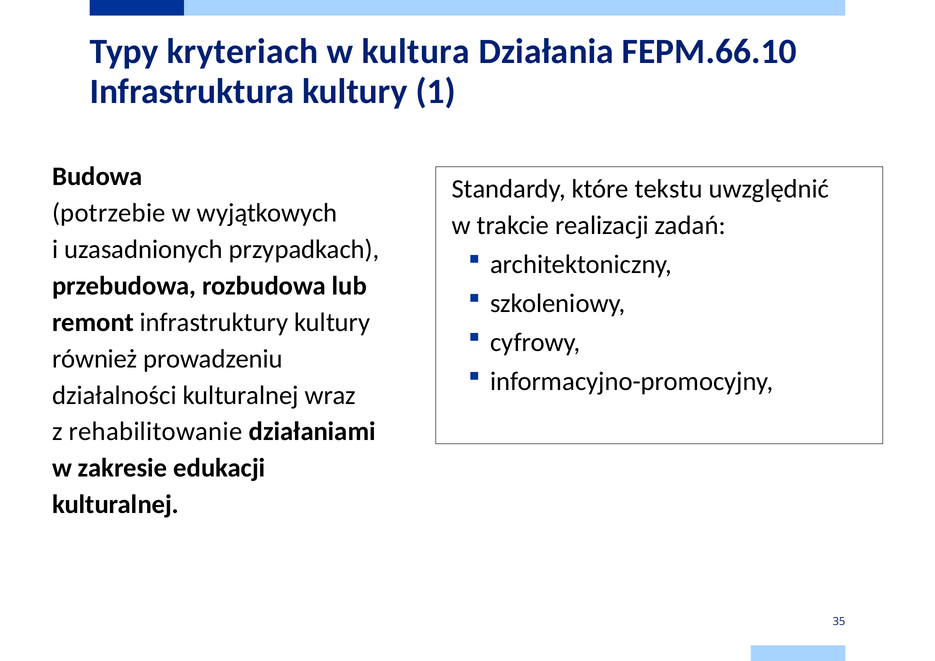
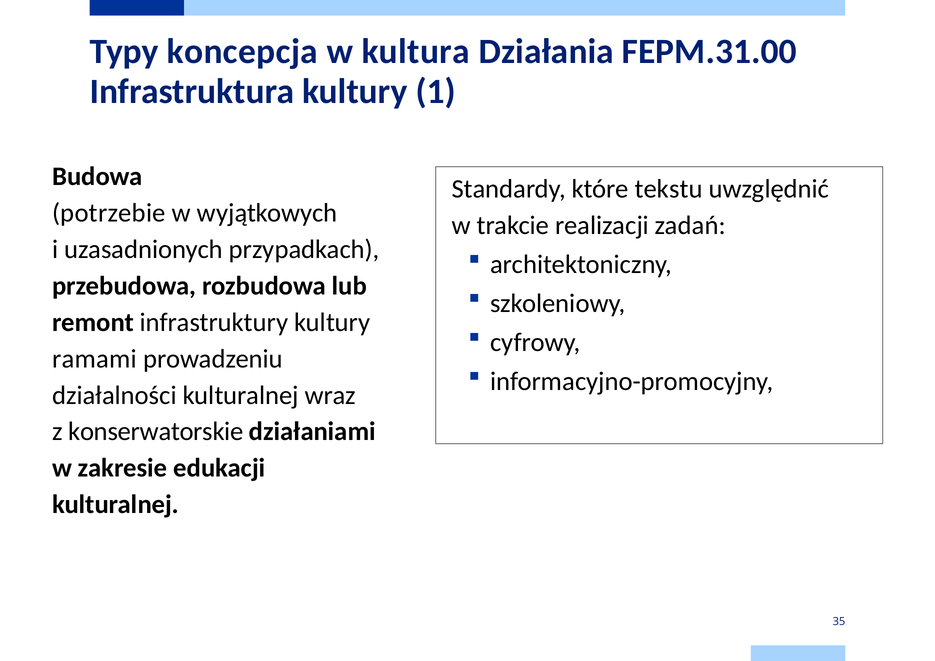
kryteriach: kryteriach -> koncepcja
FEPM.66.10: FEPM.66.10 -> FEPM.31.00
również: również -> ramami
rehabilitowanie: rehabilitowanie -> konserwatorskie
